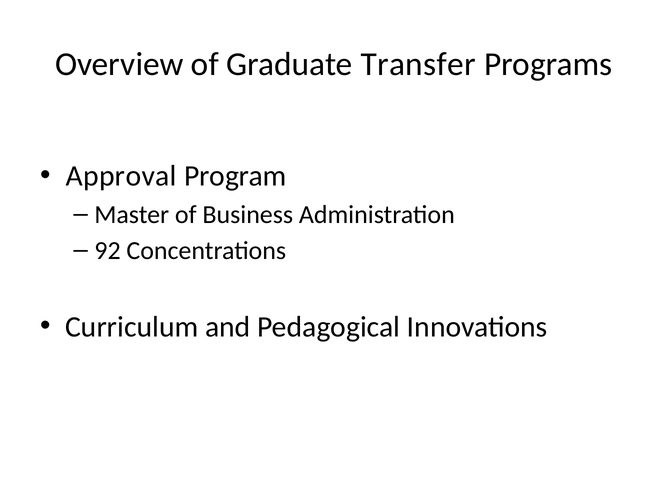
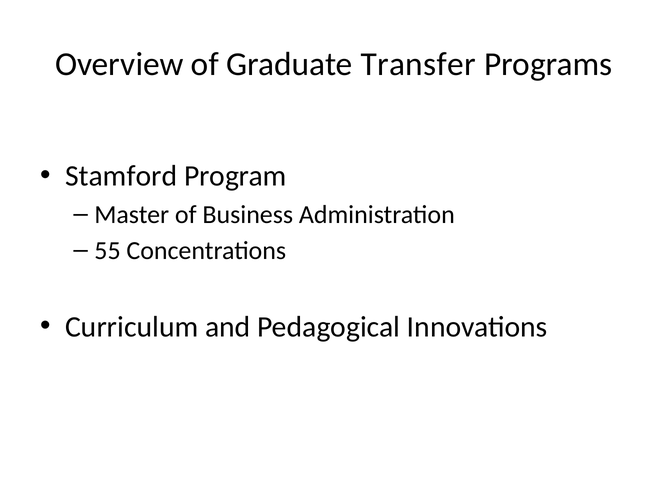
Approval: Approval -> Stamford
92: 92 -> 55
